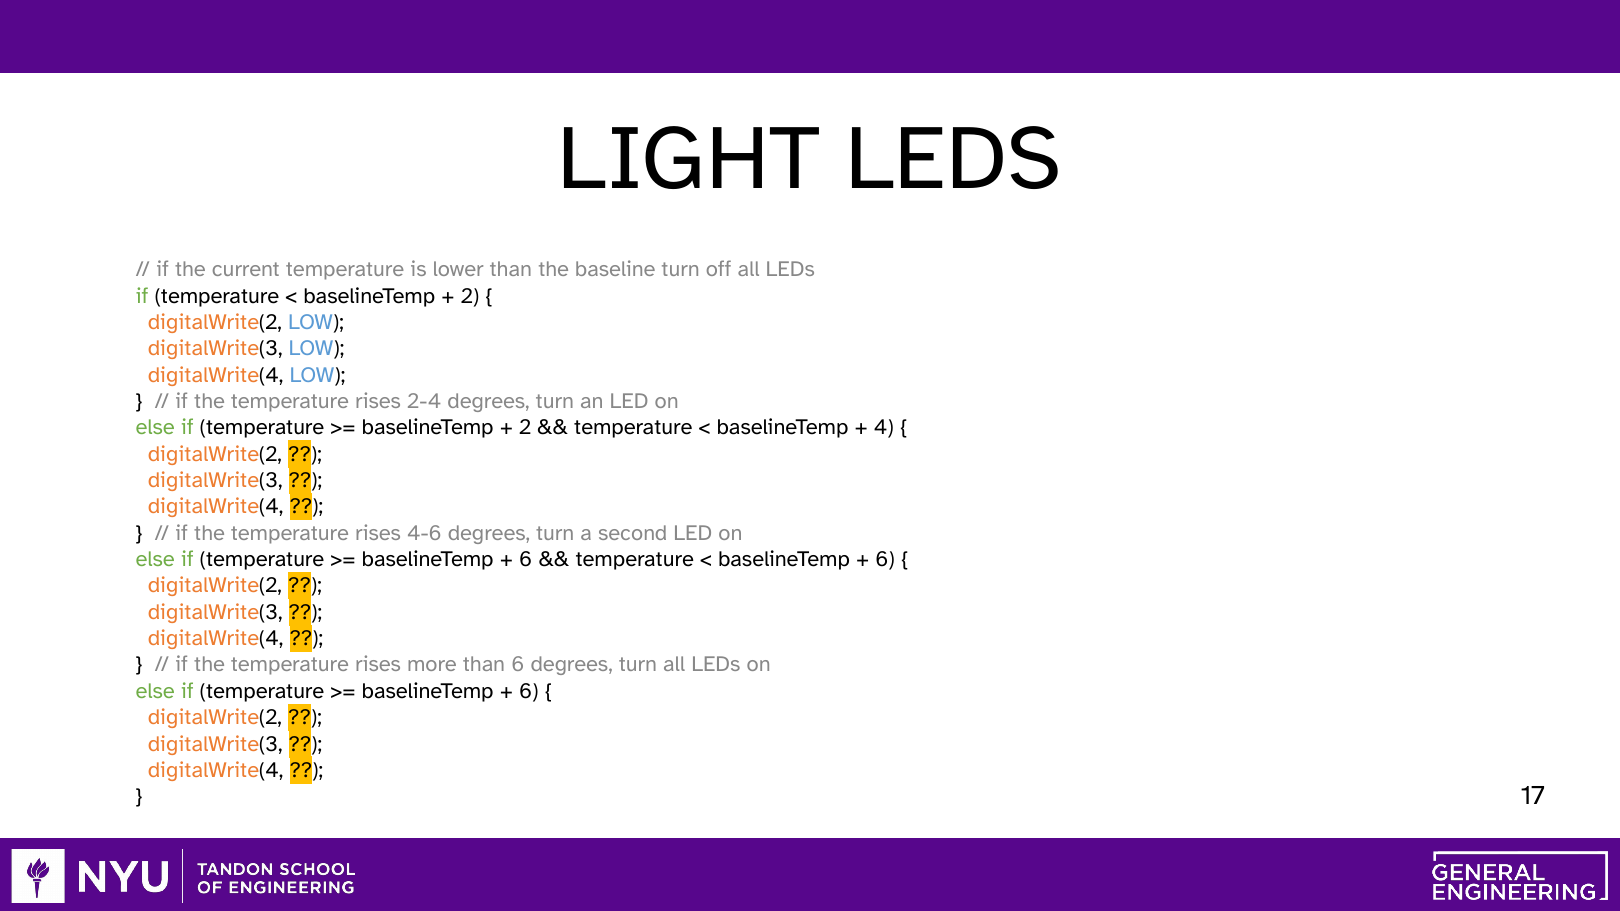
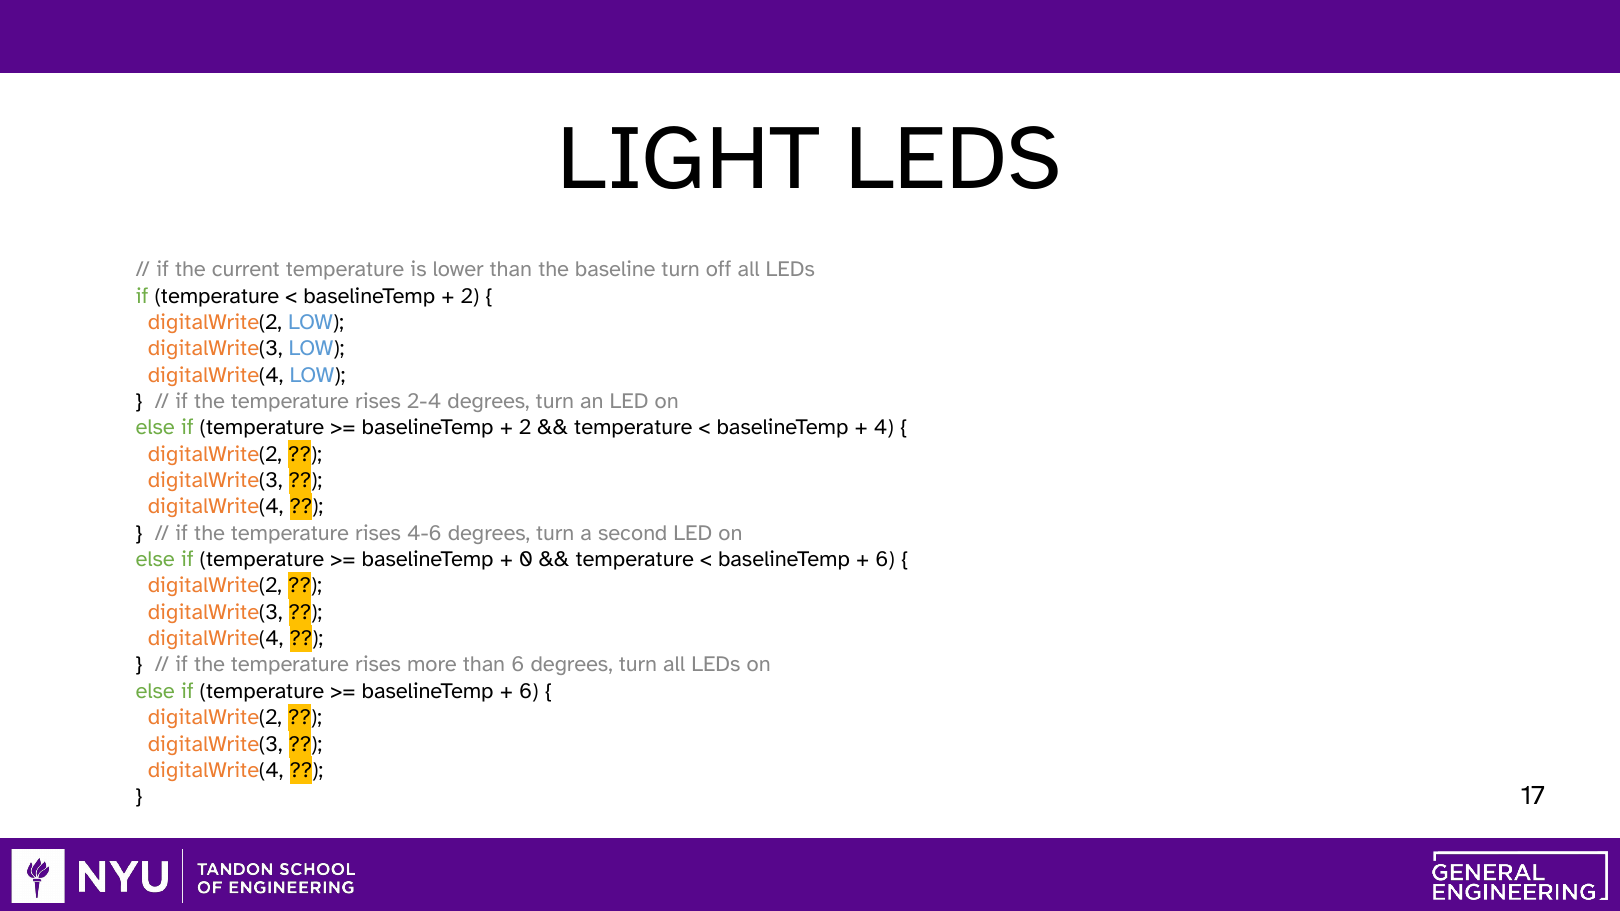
6 at (526, 559): 6 -> 0
